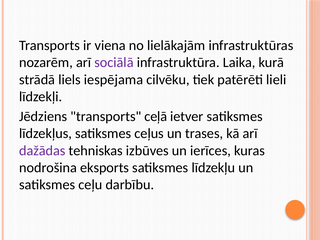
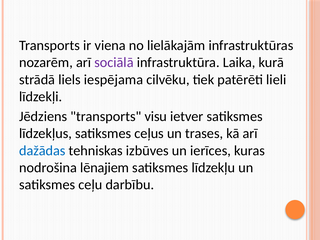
ceļā: ceļā -> visu
dažādas colour: purple -> blue
eksports: eksports -> lēnajiem
